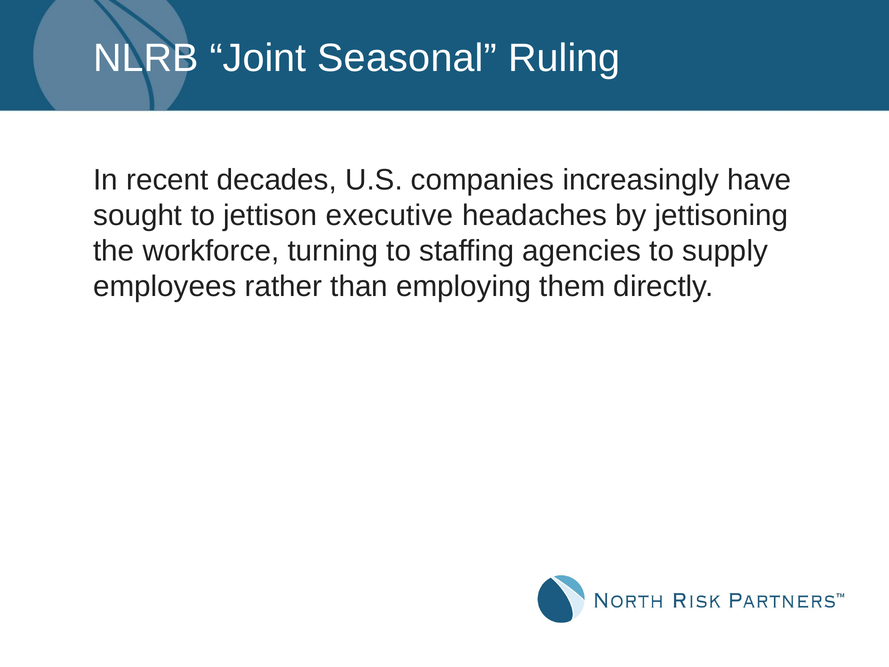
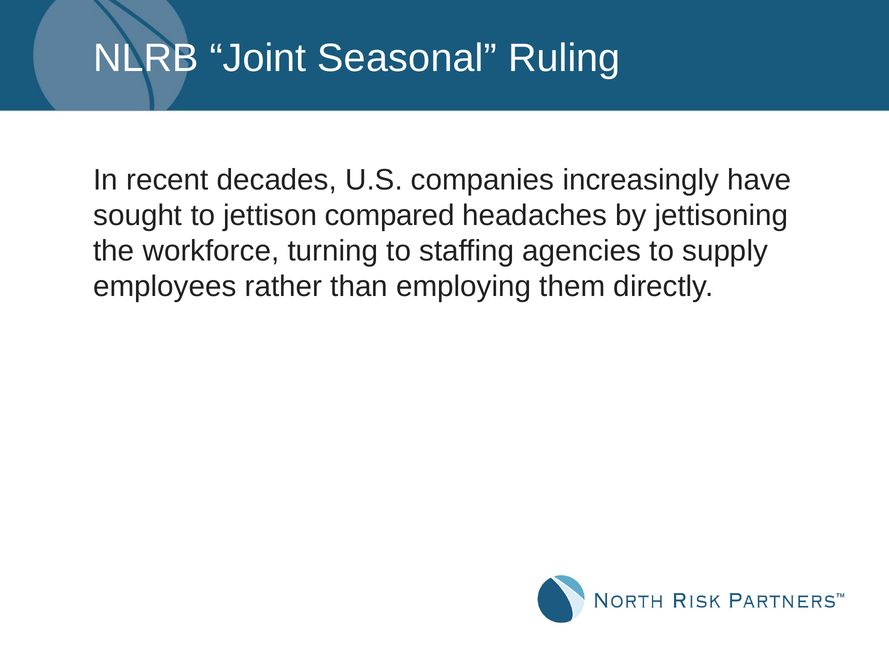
executive: executive -> compared
